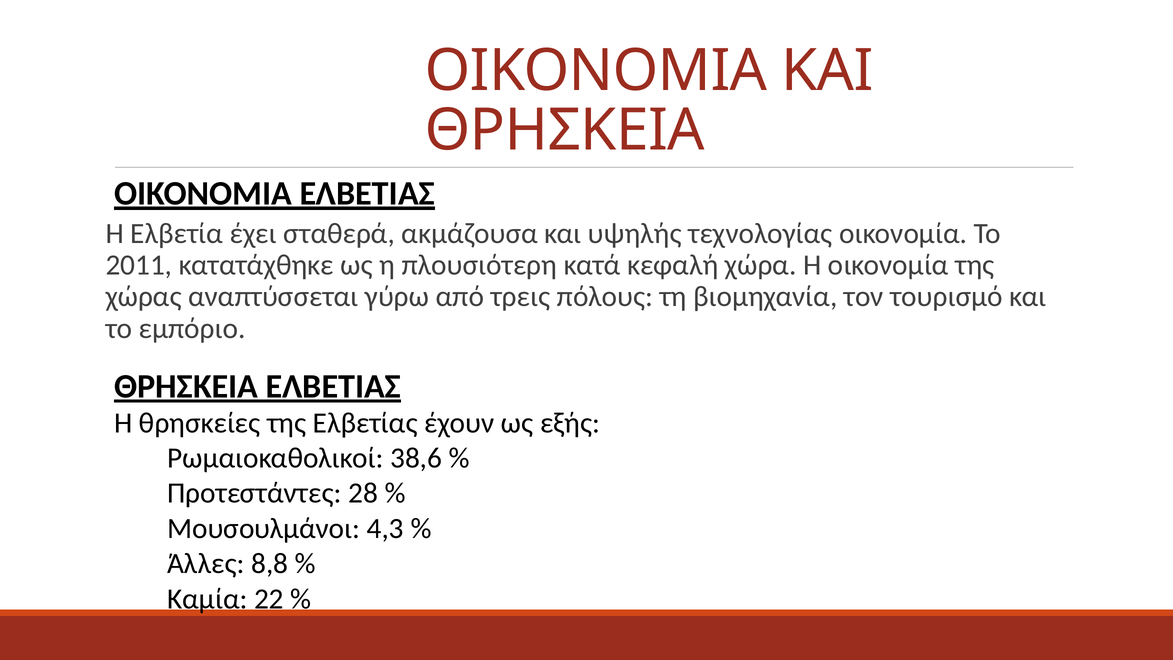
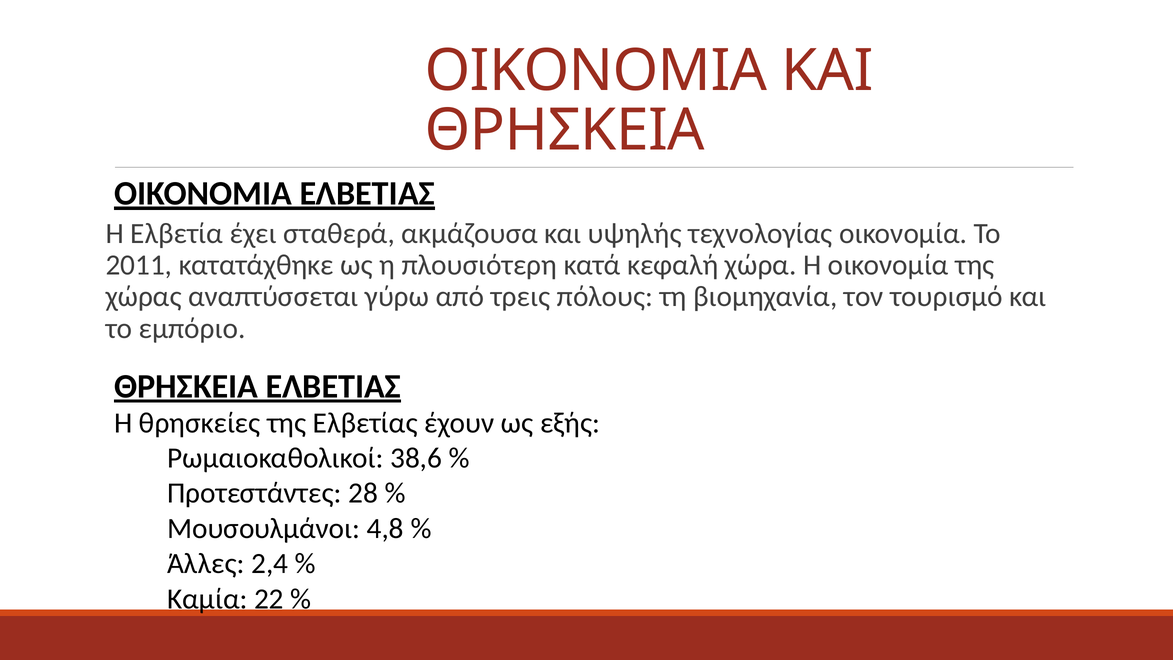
4,3: 4,3 -> 4,8
8,8: 8,8 -> 2,4
